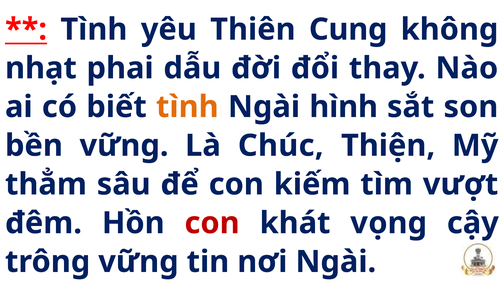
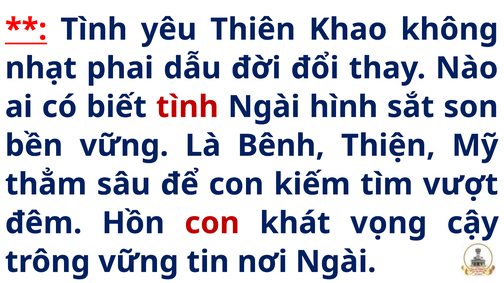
Cung: Cung -> Khao
tình at (187, 107) colour: orange -> red
Chúc: Chúc -> Bênh
